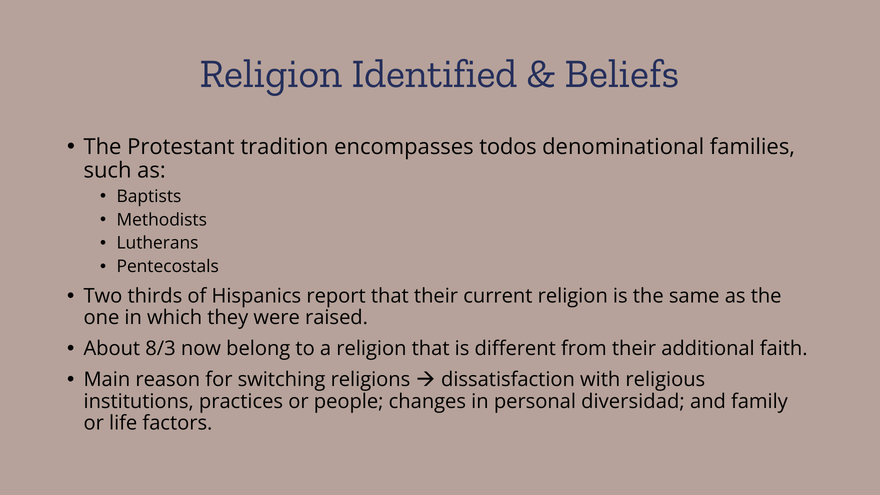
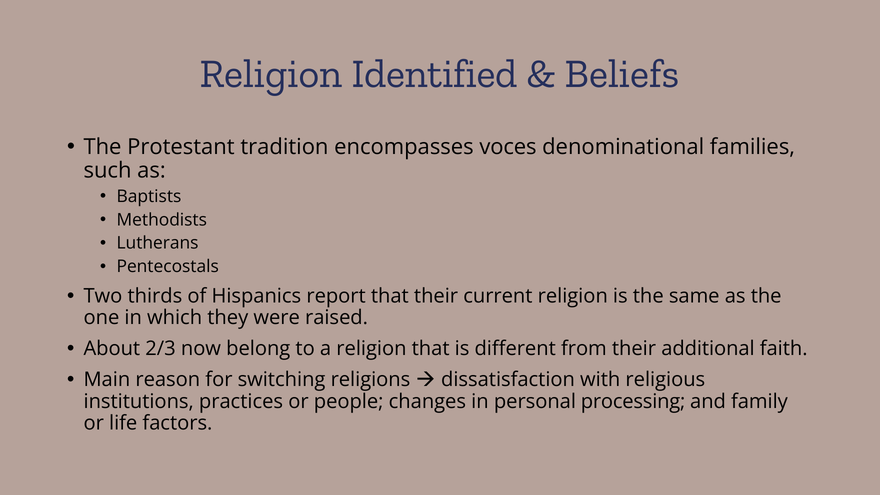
todos: todos -> voces
8/3: 8/3 -> 2/3
diversidad: diversidad -> processing
